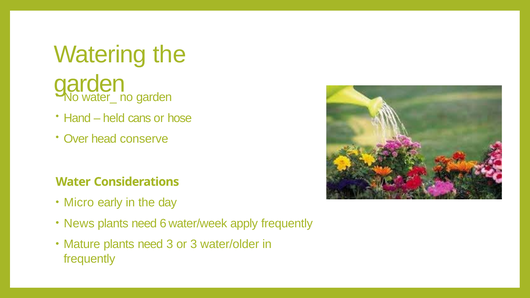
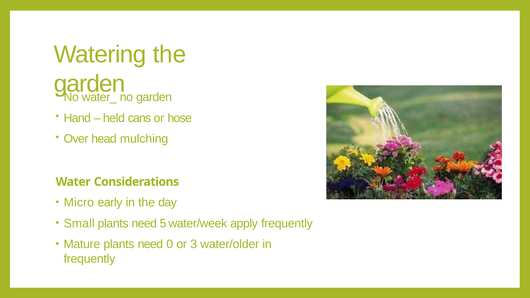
conserve: conserve -> mulching
News: News -> Small
6: 6 -> 5
need 3: 3 -> 0
